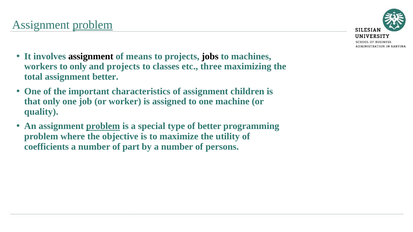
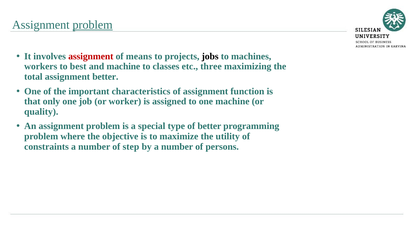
assignment at (91, 56) colour: black -> red
to only: only -> best
and projects: projects -> machine
children: children -> function
problem at (103, 126) underline: present -> none
coefficients: coefficients -> constraints
part: part -> step
